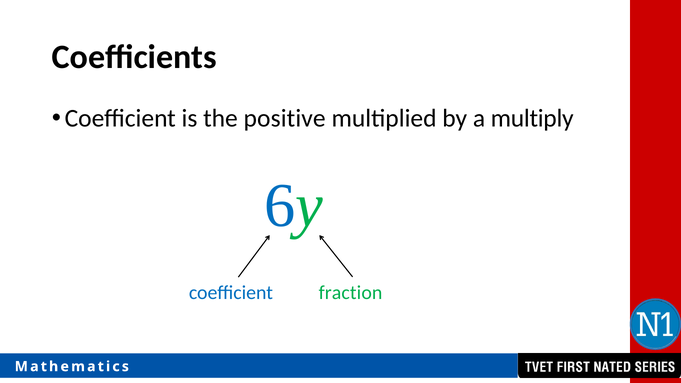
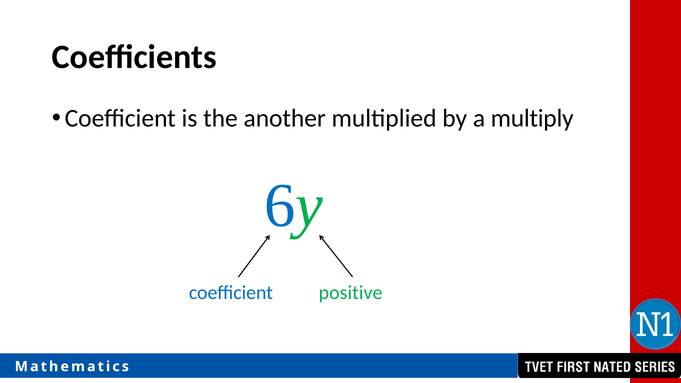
positive: positive -> another
fraction: fraction -> positive
